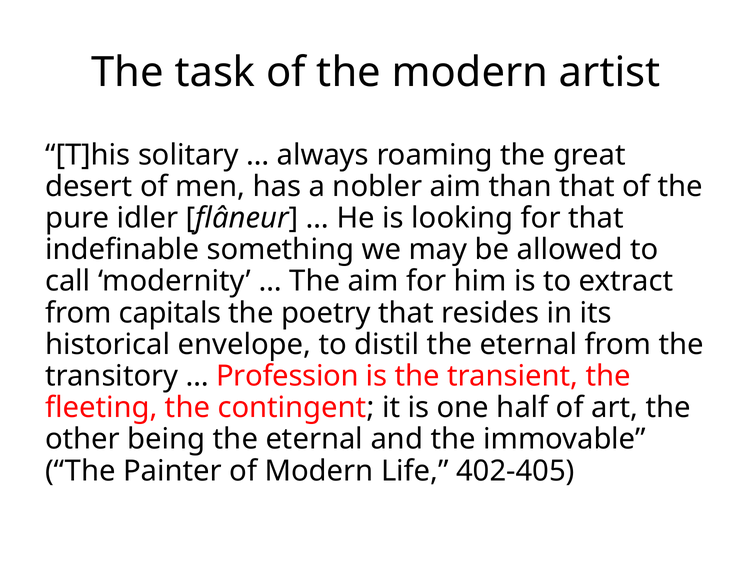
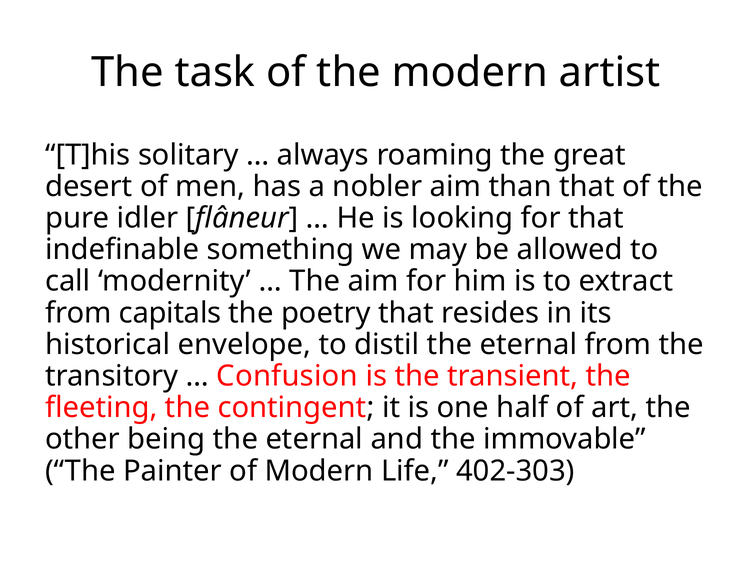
Profession: Profession -> Confusion
402-405: 402-405 -> 402-303
